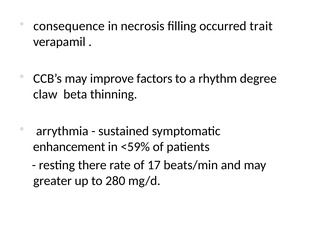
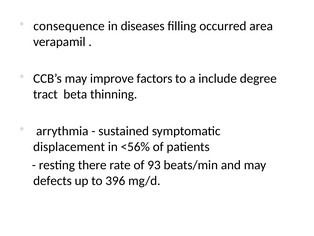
necrosis: necrosis -> diseases
trait: trait -> area
rhythm: rhythm -> include
claw: claw -> tract
enhancement: enhancement -> displacement
<59%: <59% -> <56%
17: 17 -> 93
greater: greater -> defects
280: 280 -> 396
